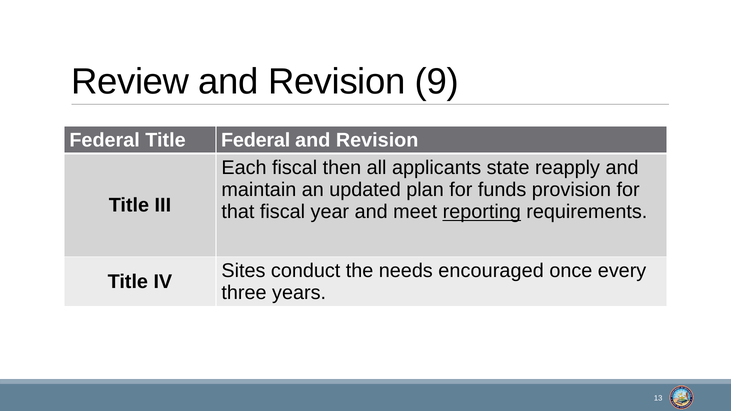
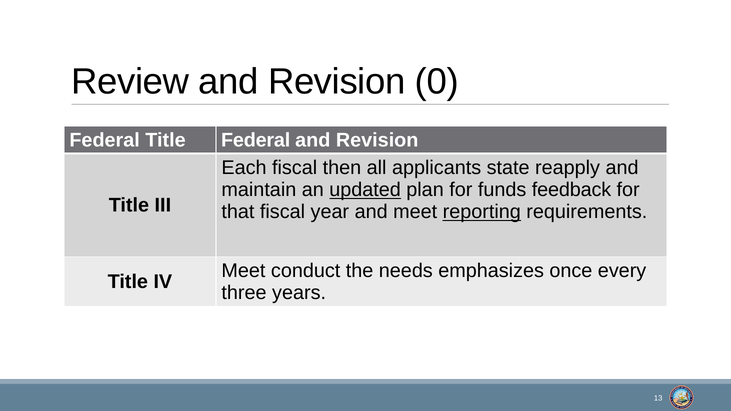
9: 9 -> 0
updated underline: none -> present
provision: provision -> feedback
Sites at (243, 271): Sites -> Meet
encouraged: encouraged -> emphasizes
